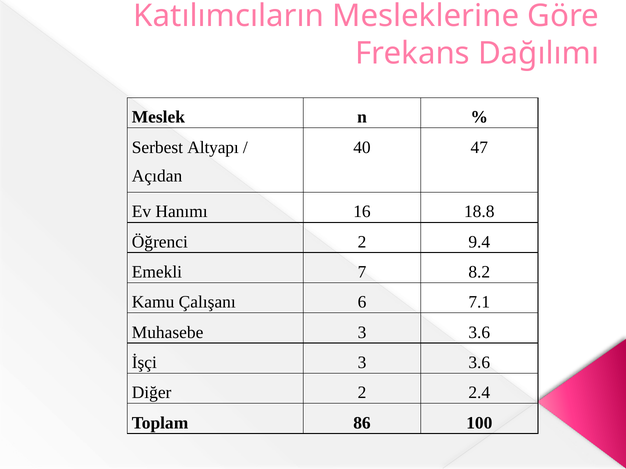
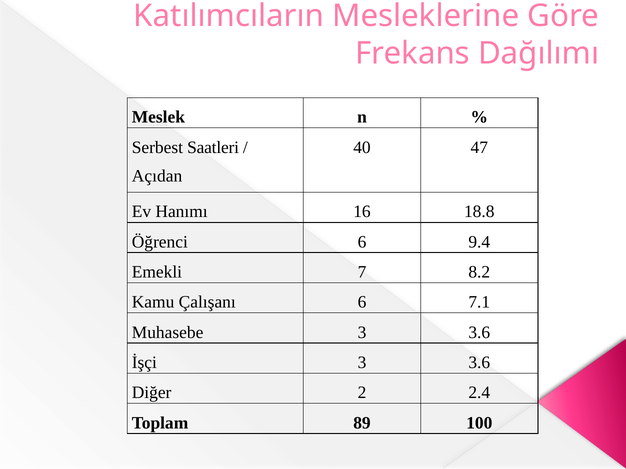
Altyapı: Altyapı -> Saatleri
Öğrenci 2: 2 -> 6
86: 86 -> 89
